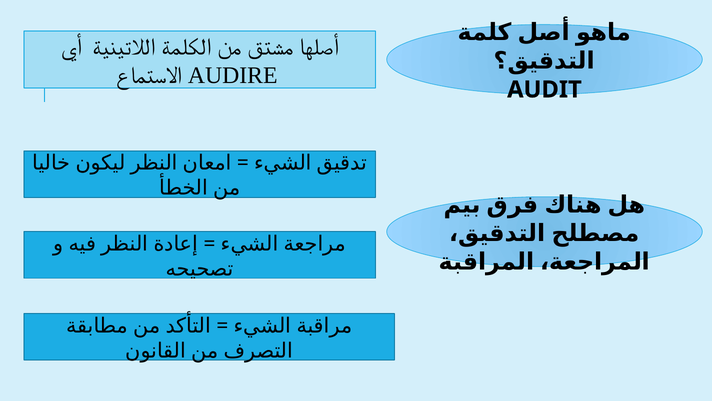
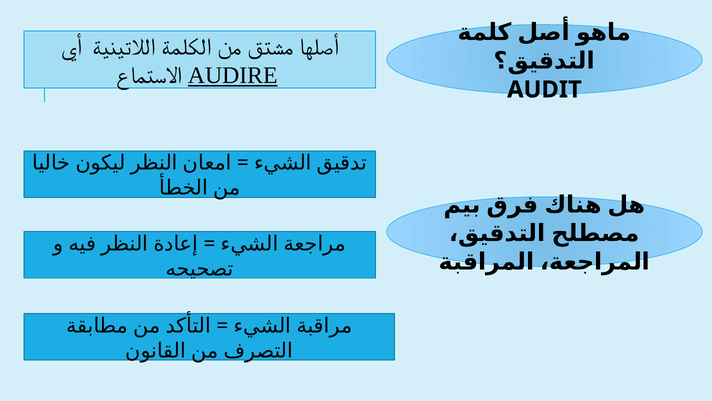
AUDIRE underline: none -> present
